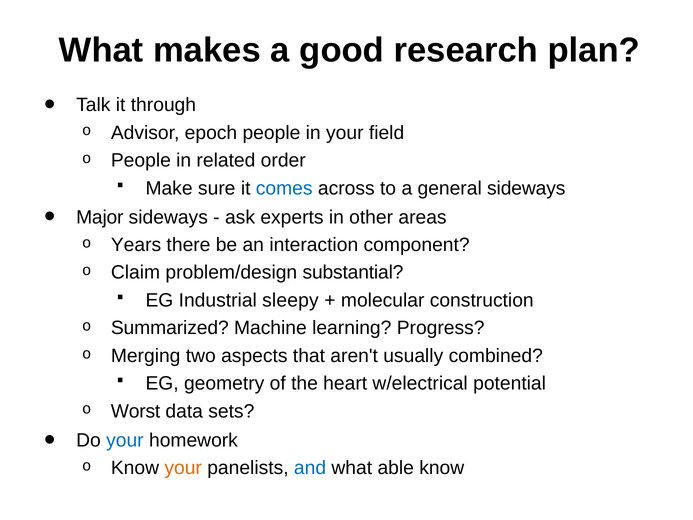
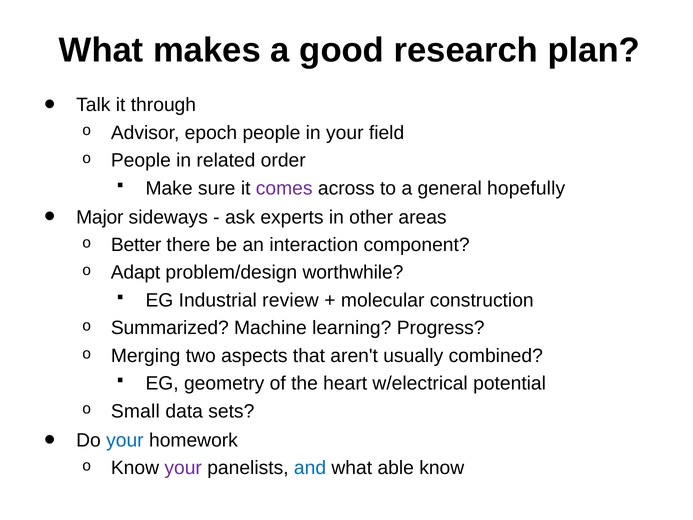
comes colour: blue -> purple
general sideways: sideways -> hopefully
Years: Years -> Better
Claim: Claim -> Adapt
substantial: substantial -> worthwhile
sleepy: sleepy -> review
Worst: Worst -> Small
your at (183, 468) colour: orange -> purple
